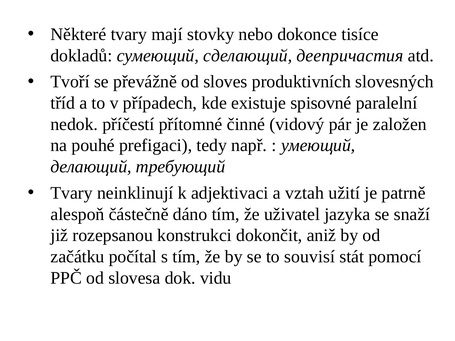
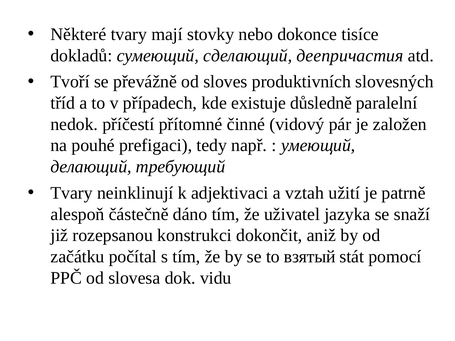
spisovné: spisovné -> důsledně
souvisí: souvisí -> взятый
